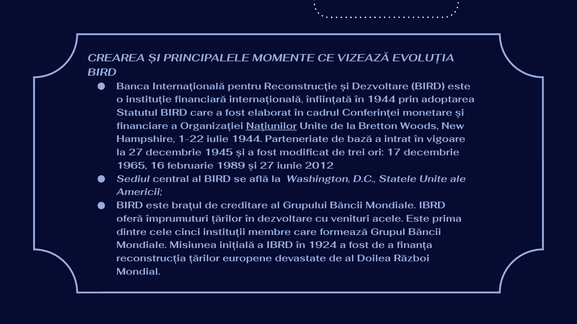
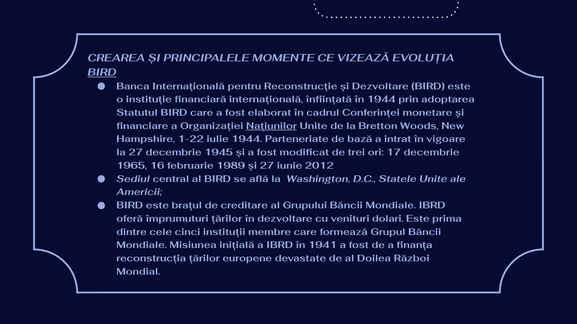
BIRD at (102, 73) underline: none -> present
acele: acele -> dolari
1924: 1924 -> 1941
